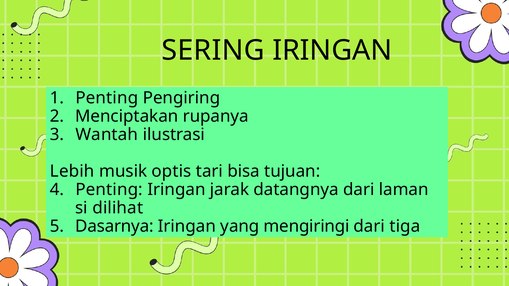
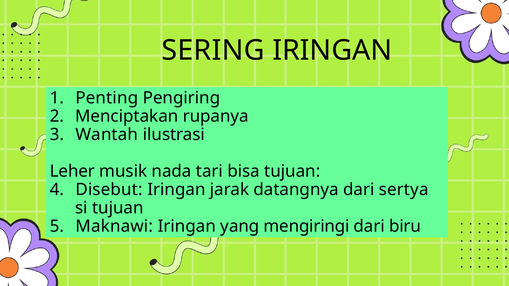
Lebih: Lebih -> Leher
optis: optis -> nada
Penting at (109, 190): Penting -> Disebut
laman: laman -> sertya
si dilihat: dilihat -> tujuan
Dasarnya: Dasarnya -> Maknawi
tiga: tiga -> biru
